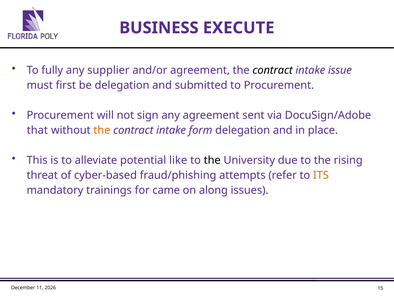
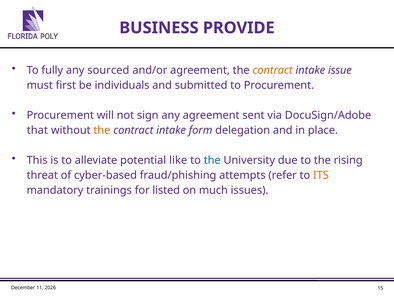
EXECUTE: EXECUTE -> PROVIDE
supplier: supplier -> sourced
contract at (273, 70) colour: black -> orange
be delegation: delegation -> individuals
the at (212, 160) colour: black -> blue
came: came -> listed
along: along -> much
